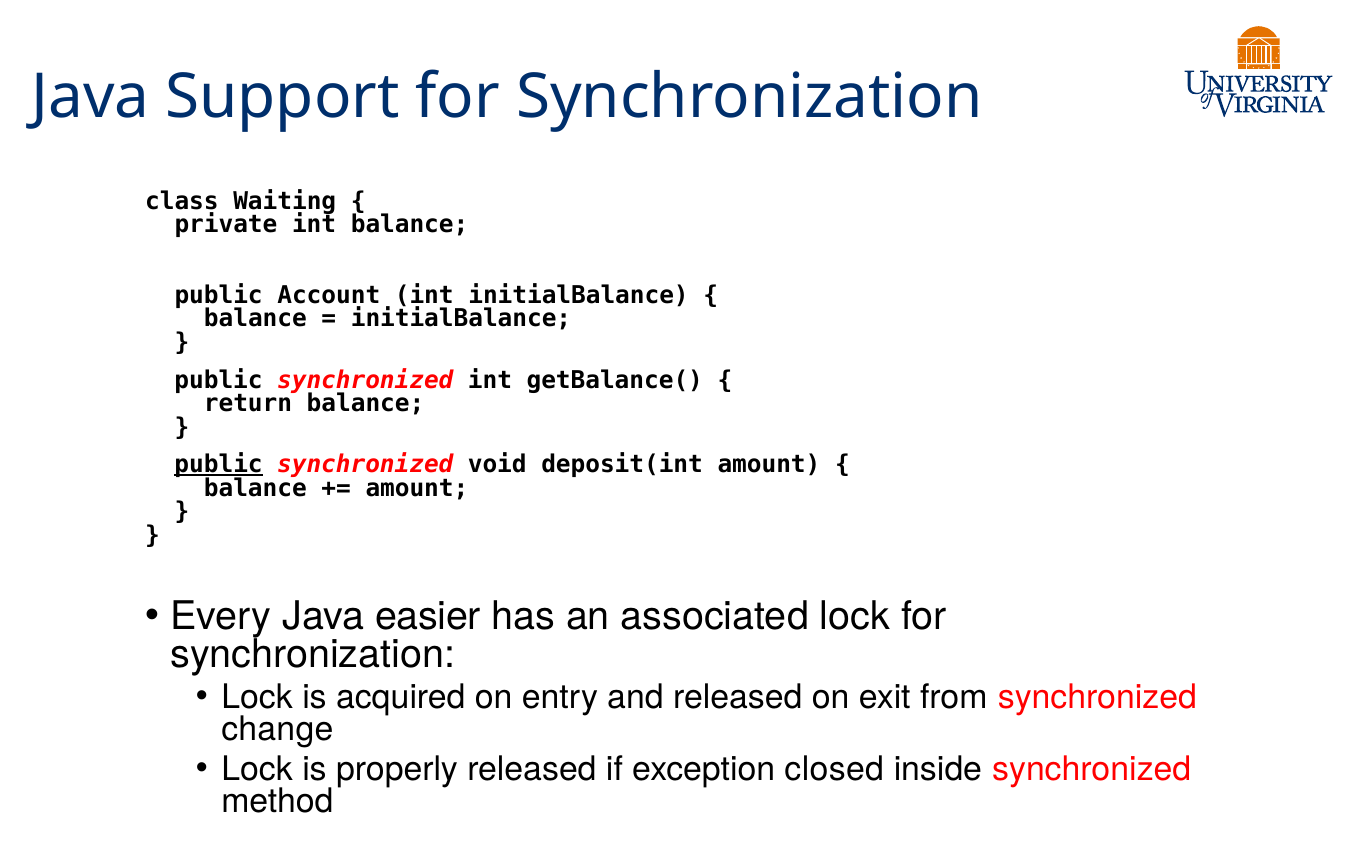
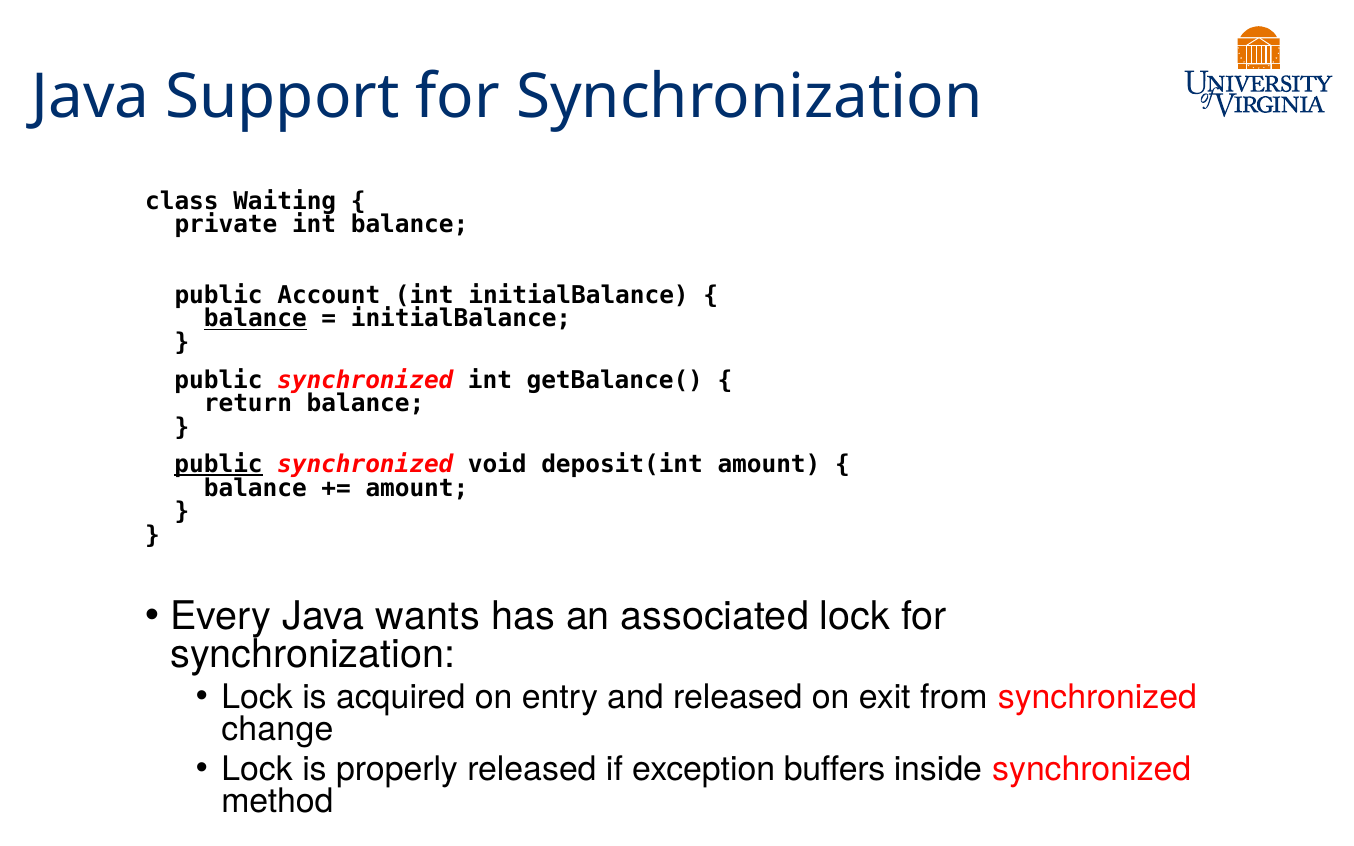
balance at (255, 319) underline: none -> present
easier: easier -> wants
closed: closed -> buffers
